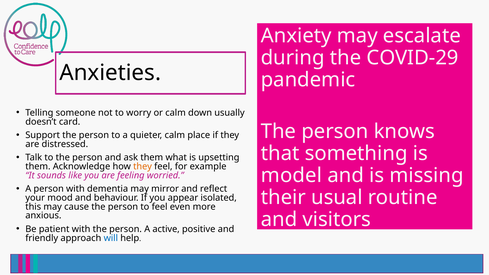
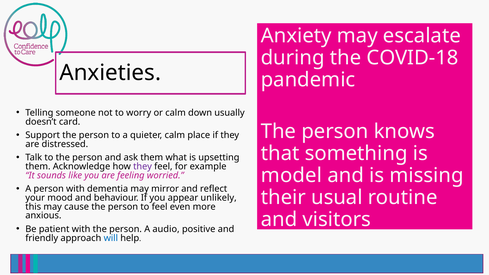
COVID-29: COVID-29 -> COVID-18
they at (143, 167) colour: orange -> purple
isolated: isolated -> unlikely
active: active -> audio
